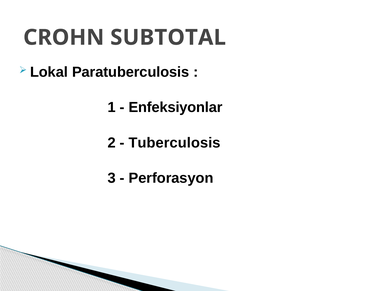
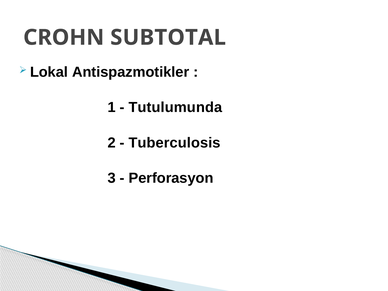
Paratuberculosis: Paratuberculosis -> Antispazmotikler
Enfeksiyonlar: Enfeksiyonlar -> Tutulumunda
